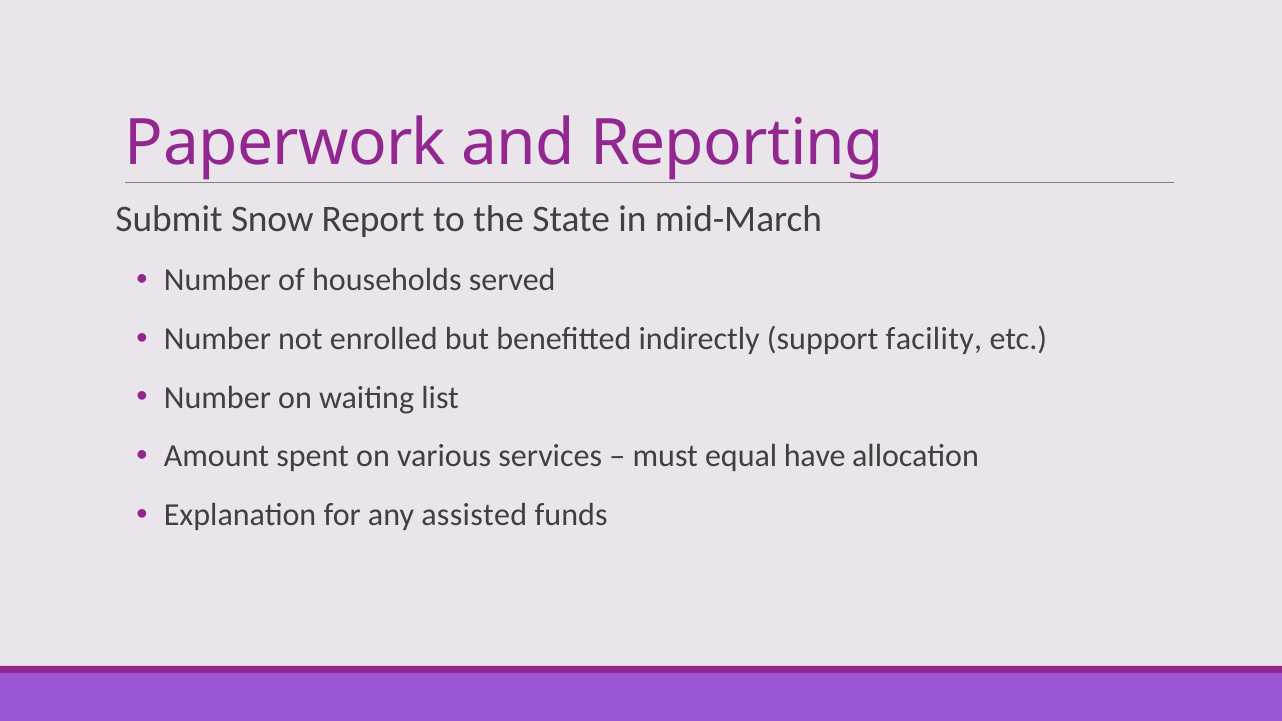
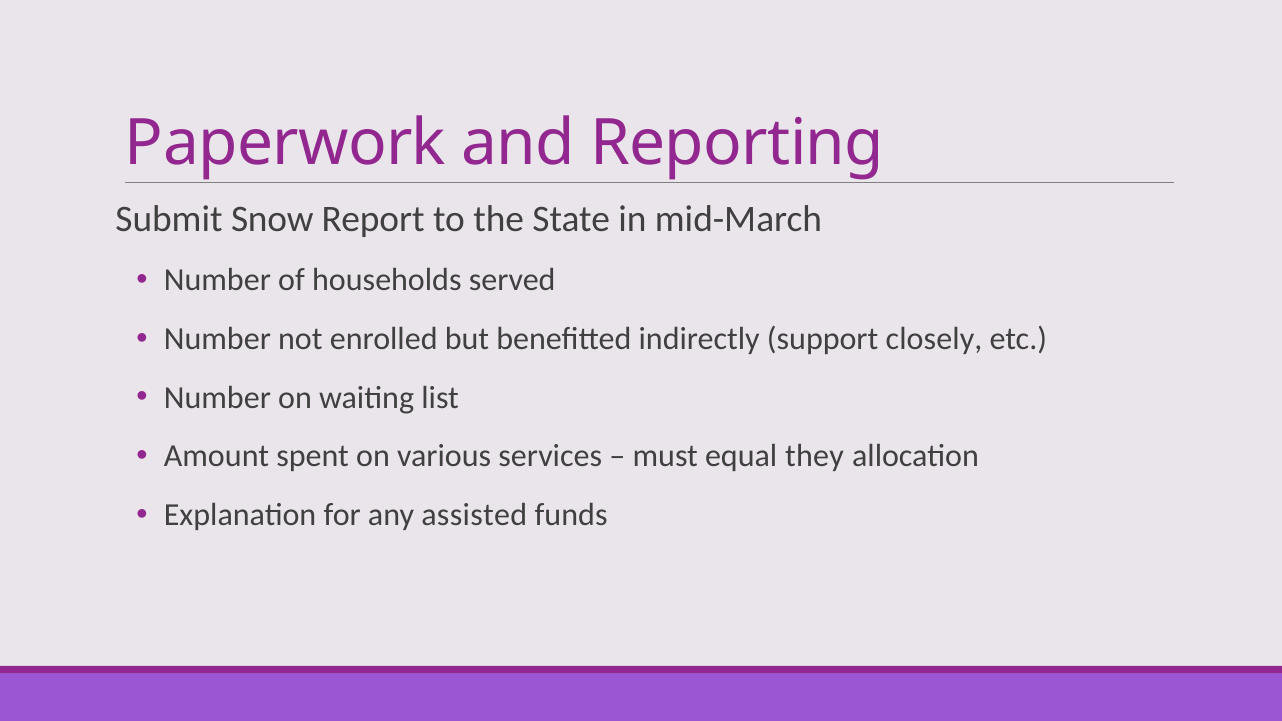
facility: facility -> closely
have: have -> they
